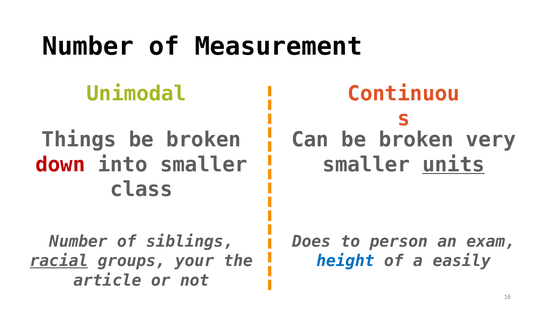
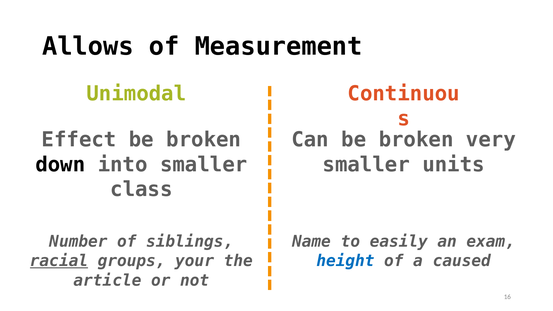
Number at (88, 46): Number -> Allows
Things: Things -> Effect
down colour: red -> black
units underline: present -> none
Does: Does -> Name
person: person -> easily
easily: easily -> caused
